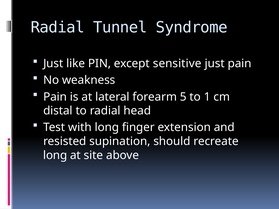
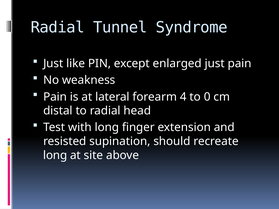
sensitive: sensitive -> enlarged
5: 5 -> 4
1: 1 -> 0
